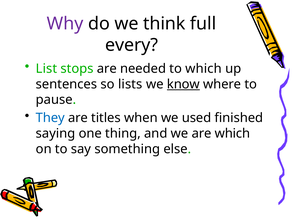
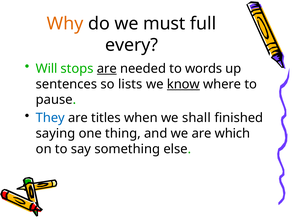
Why colour: purple -> orange
think: think -> must
List: List -> Will
are at (107, 69) underline: none -> present
to which: which -> words
used: used -> shall
